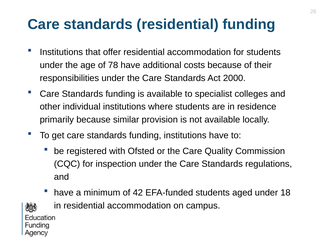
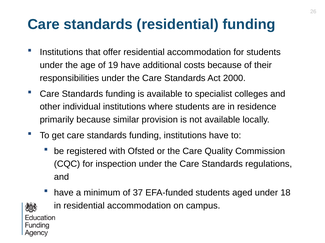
78: 78 -> 19
42: 42 -> 37
